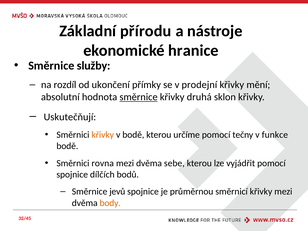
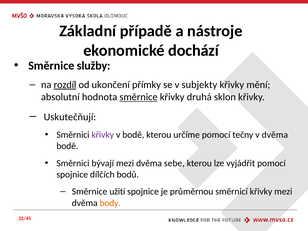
přírodu: přírodu -> případě
hranice: hranice -> dochází
rozdíl underline: none -> present
prodejní: prodejní -> subjekty
křivky at (103, 135) colour: orange -> purple
v funkce: funkce -> dvěma
rovna: rovna -> bývají
jevů: jevů -> užití
